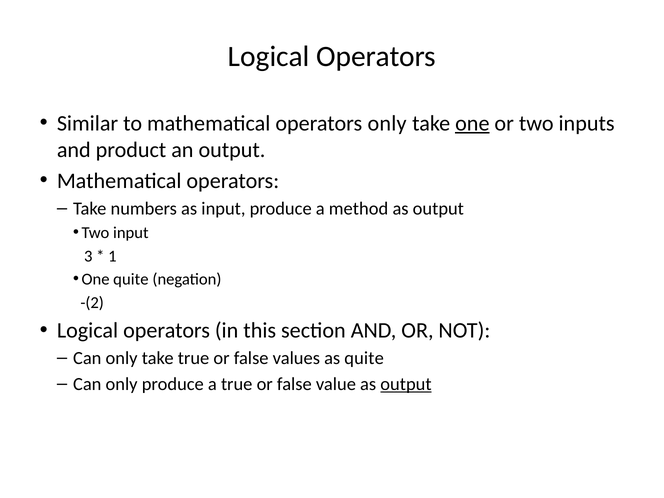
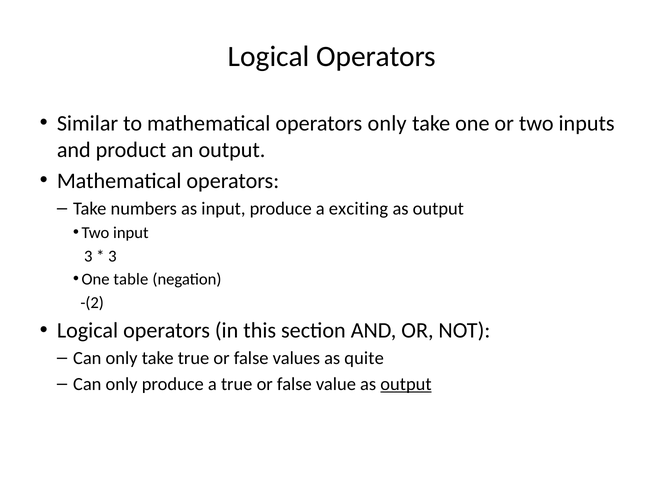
one at (472, 123) underline: present -> none
method: method -> exciting
1 at (112, 256): 1 -> 3
One quite: quite -> table
